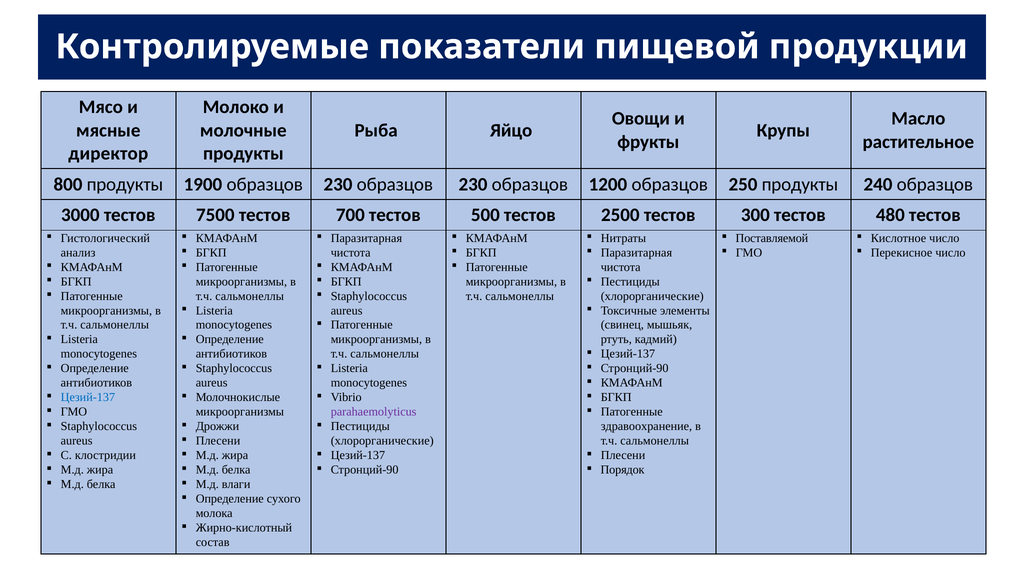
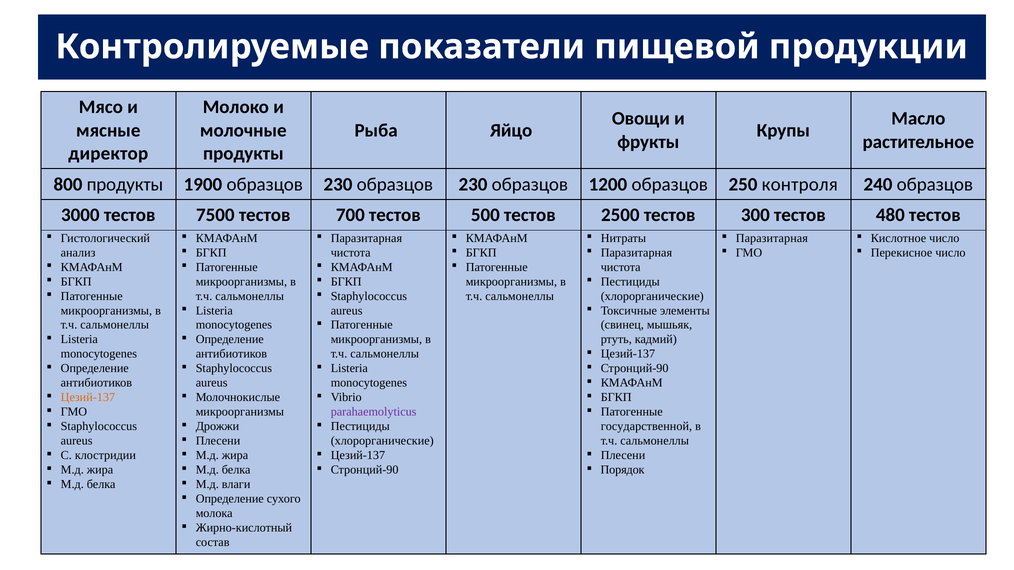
250 продукты: продукты -> контроля
Поставляемой at (772, 238): Поставляемой -> Паразитарная
Цезий-137 at (88, 398) colour: blue -> orange
здравоохранение: здравоохранение -> государственной
